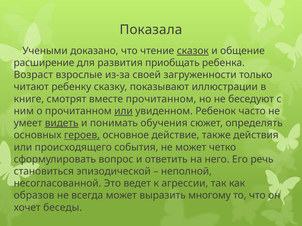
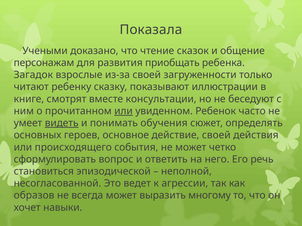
сказок underline: present -> none
расширение: расширение -> персонажам
Возраст: Возраст -> Загадок
вместе прочитанном: прочитанном -> консультации
героев underline: present -> none
действие также: также -> своей
беседы: беседы -> навыки
